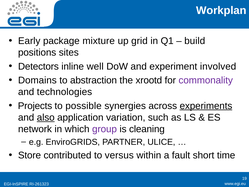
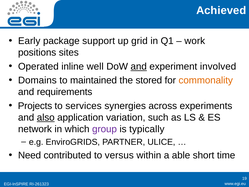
Workplan: Workplan -> Achieved
mixture: mixture -> support
build: build -> work
Detectors: Detectors -> Operated
and at (139, 66) underline: none -> present
abstraction: abstraction -> maintained
xrootd: xrootd -> stored
commonality colour: purple -> orange
technologies: technologies -> requirements
possible: possible -> services
experiments underline: present -> none
cleaning: cleaning -> typically
Store: Store -> Need
fault: fault -> able
